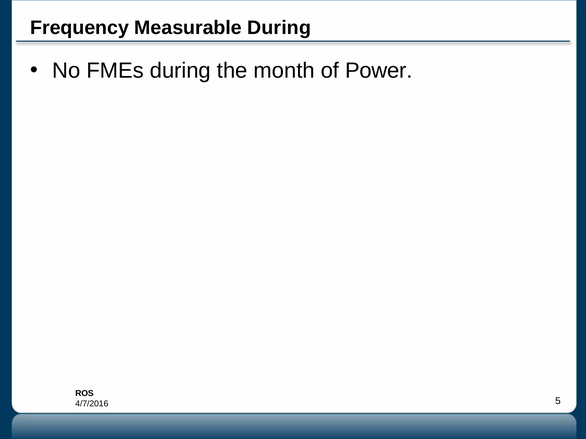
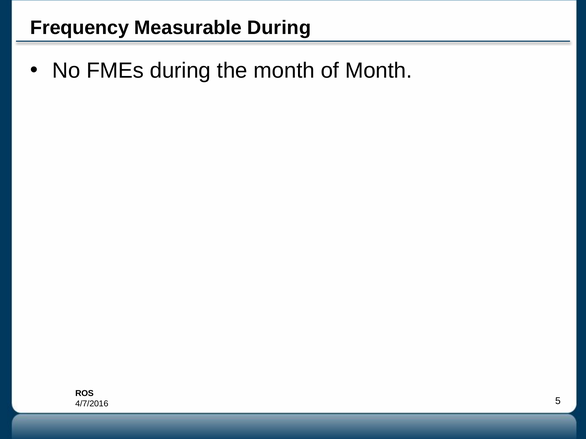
of Power: Power -> Month
